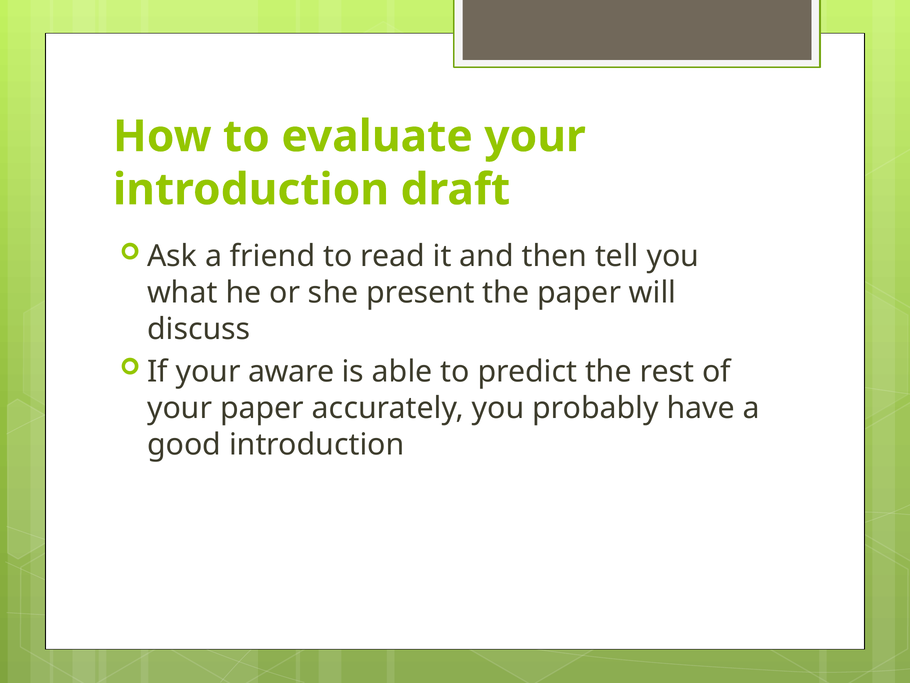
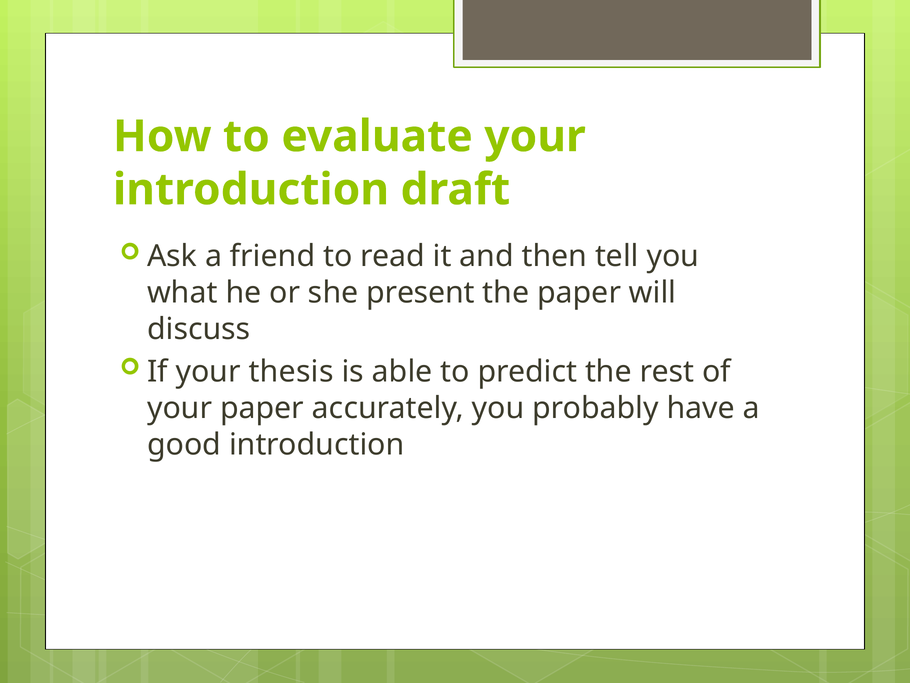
aware: aware -> thesis
